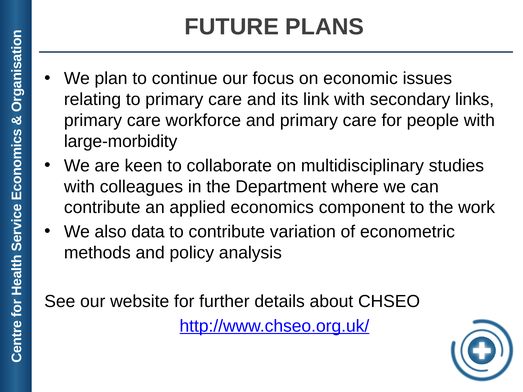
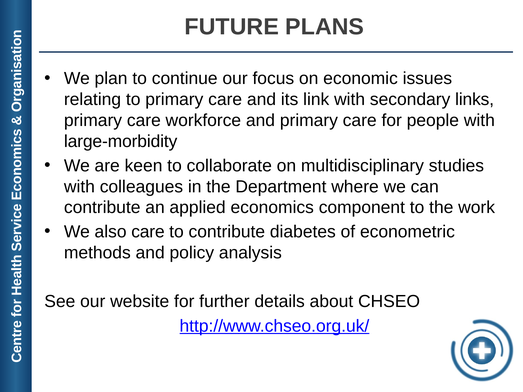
also data: data -> care
variation: variation -> diabetes
